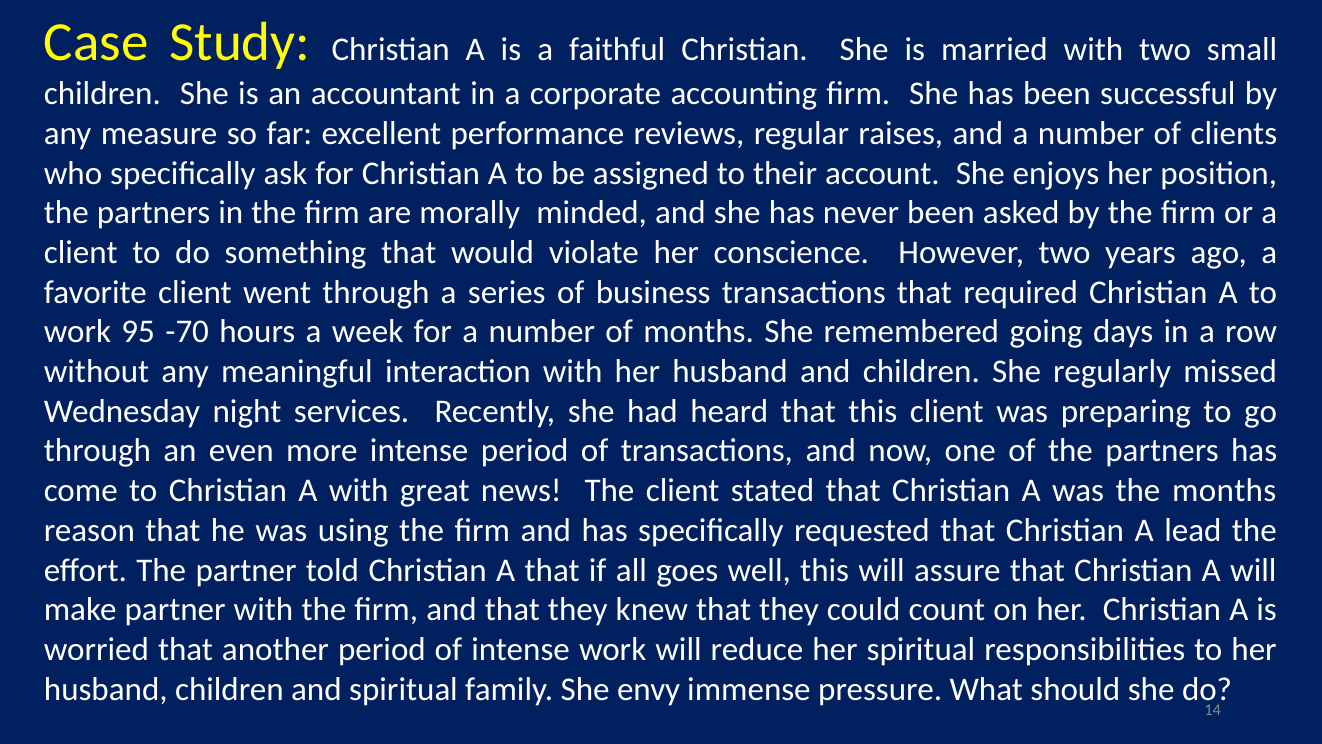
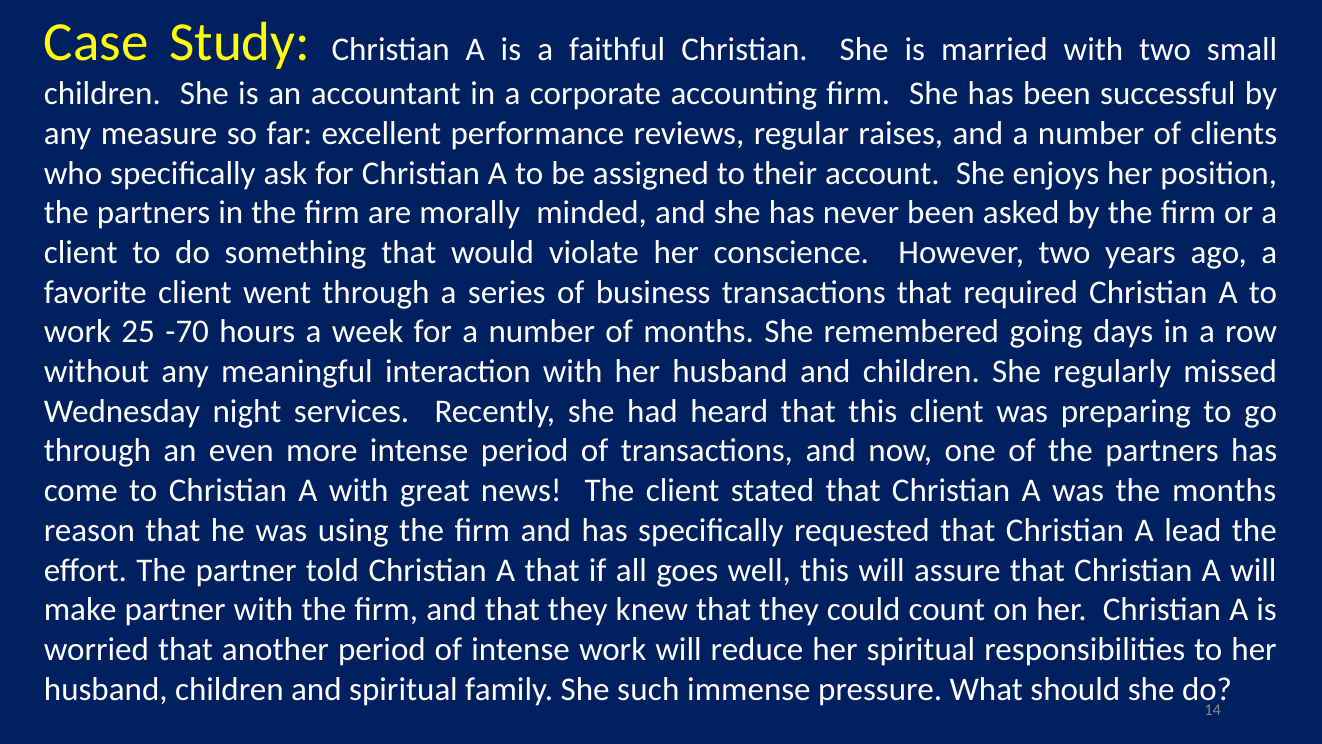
95: 95 -> 25
envy: envy -> such
